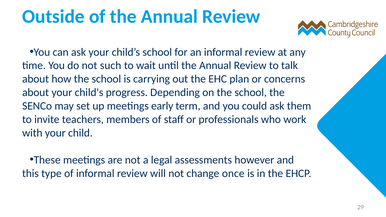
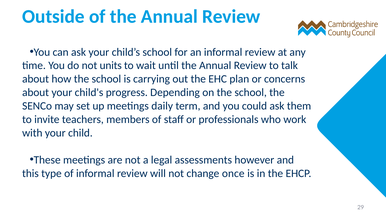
such: such -> units
early: early -> daily
